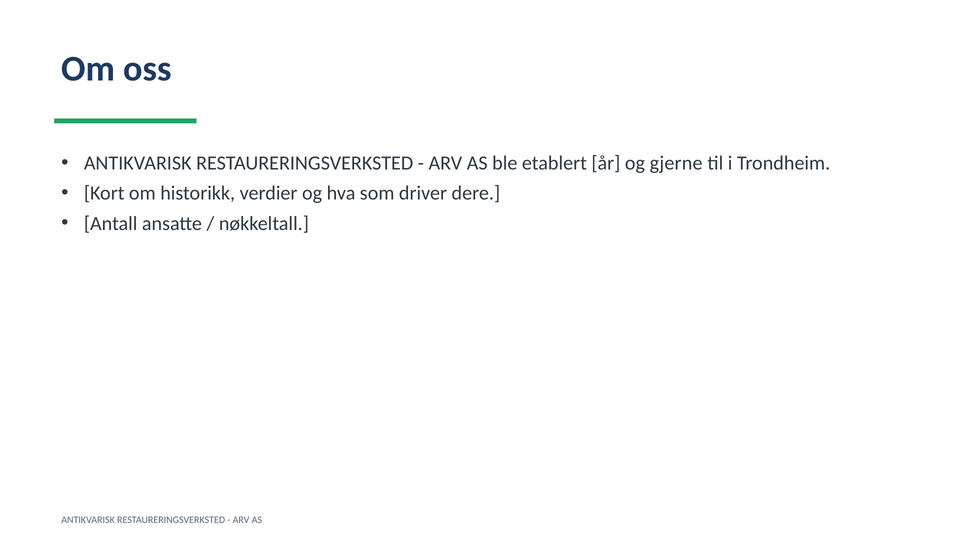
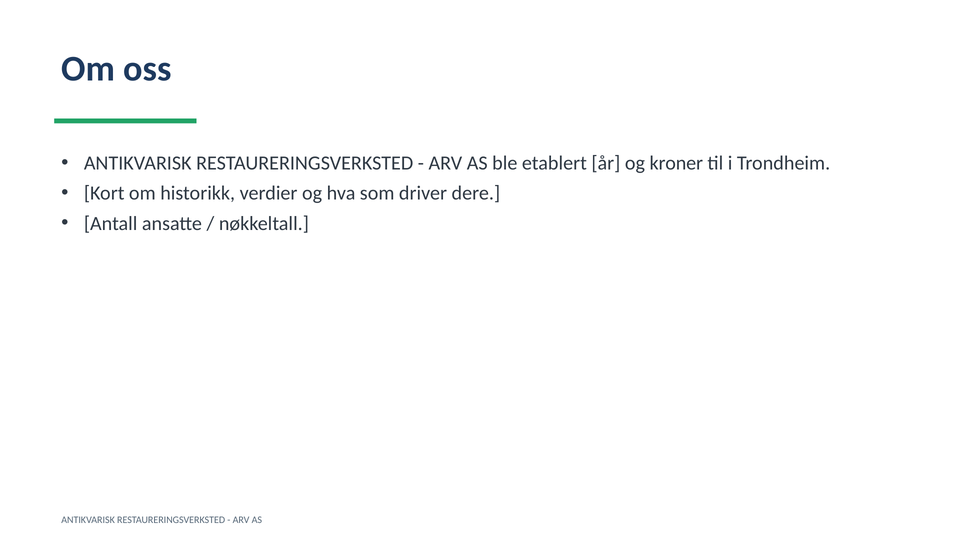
gjerne: gjerne -> kroner
